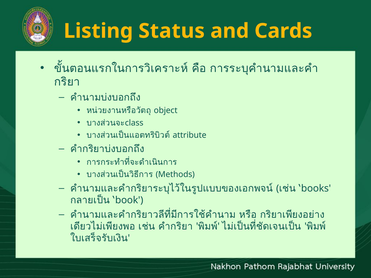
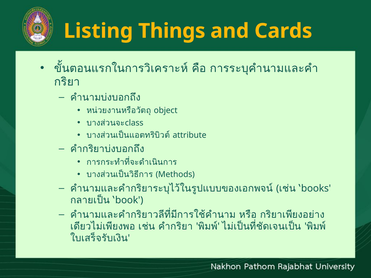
Status: Status -> Things
